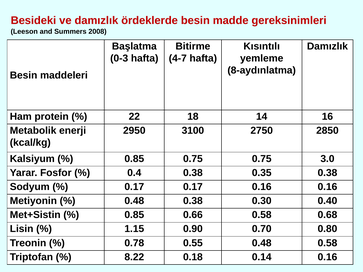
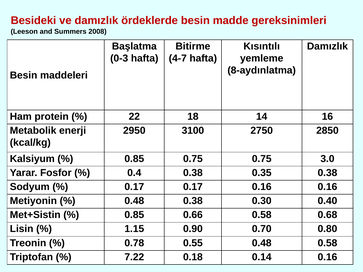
8.22: 8.22 -> 7.22
